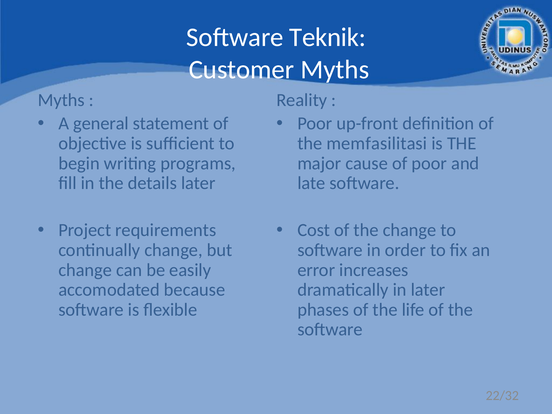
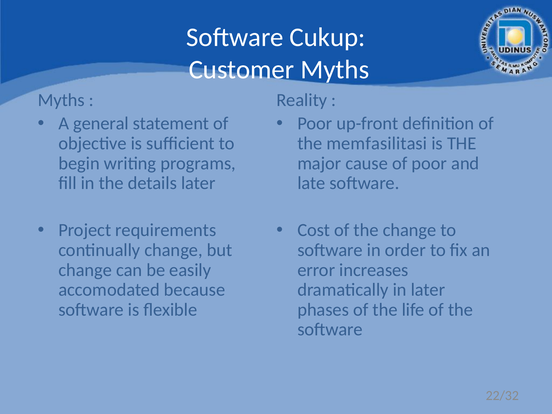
Teknik: Teknik -> Cukup
